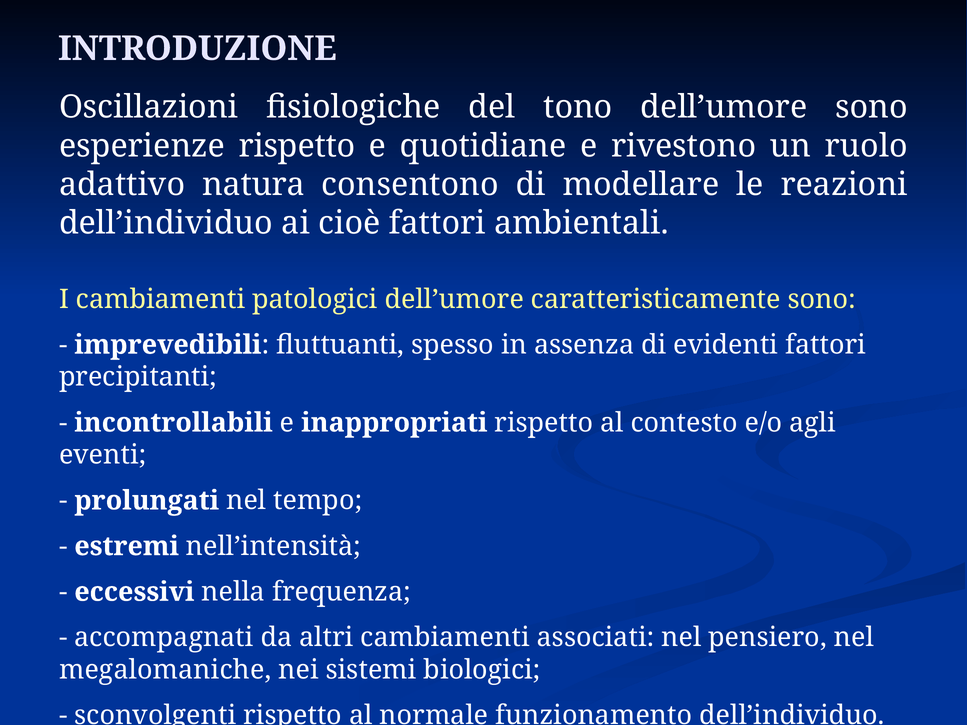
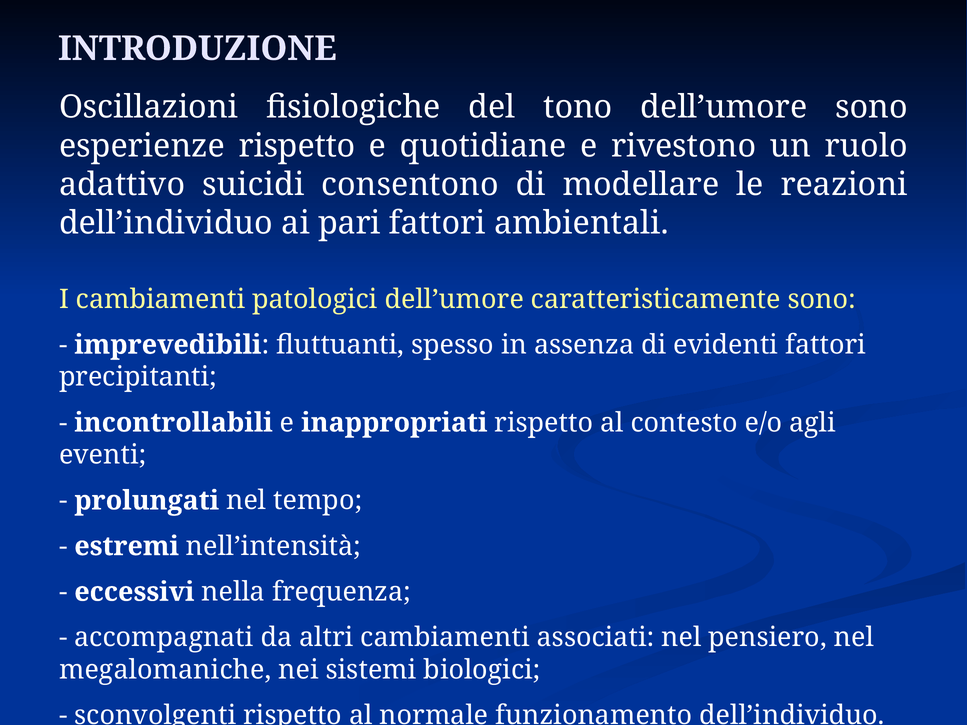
natura: natura -> suicidi
cioè: cioè -> pari
